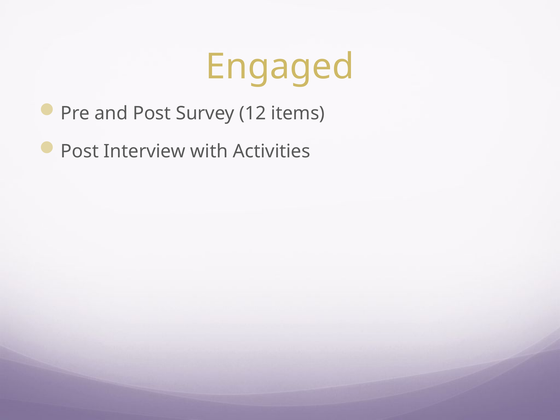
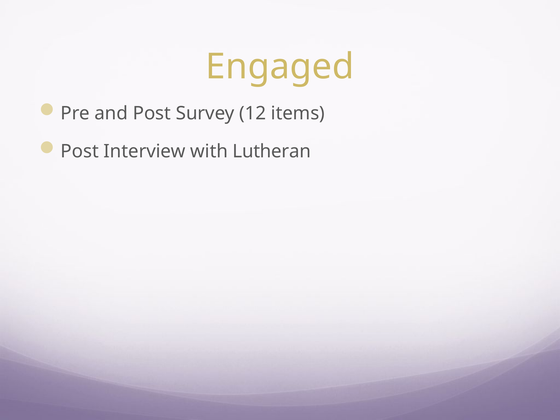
Activities: Activities -> Lutheran
